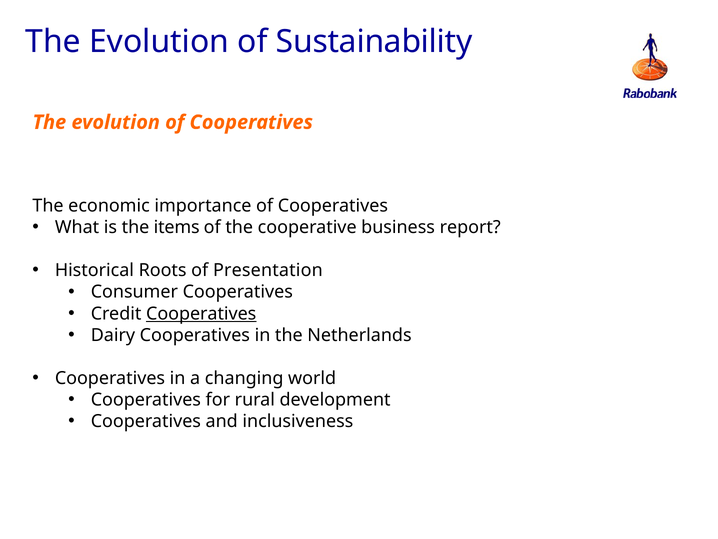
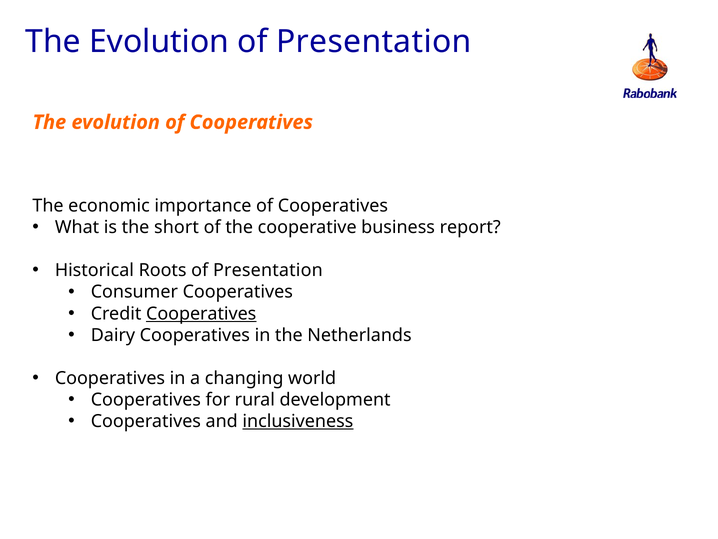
Evolution of Sustainability: Sustainability -> Presentation
items: items -> short
inclusiveness underline: none -> present
